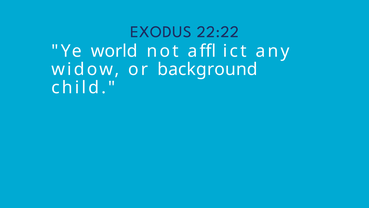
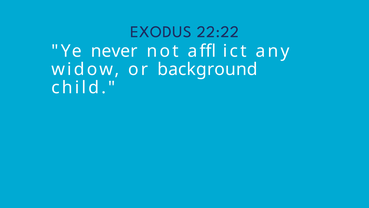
world: world -> never
